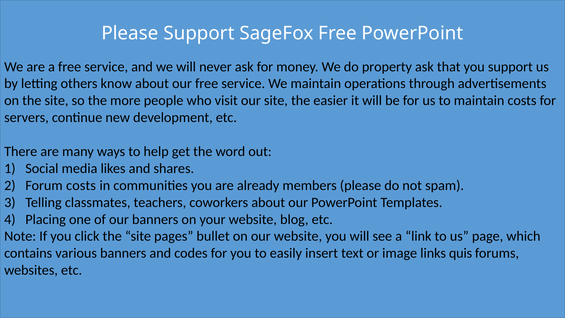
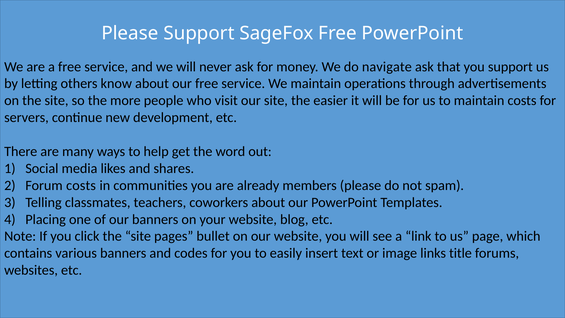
property: property -> navigate
quis: quis -> title
